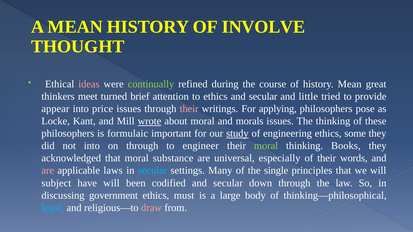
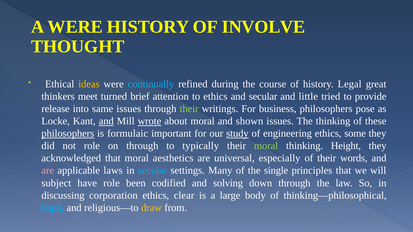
A MEAN: MEAN -> WERE
ideas colour: pink -> yellow
continually colour: light green -> light blue
history Mean: Mean -> Legal
appear: appear -> release
price: price -> same
their at (189, 109) colour: pink -> light green
applying: applying -> business
and at (106, 121) underline: none -> present
morals: morals -> shown
philosophers at (68, 134) underline: none -> present
not into: into -> role
engineer: engineer -> typically
Books: Books -> Height
substance: substance -> aesthetics
have will: will -> role
codified and secular: secular -> solving
government: government -> corporation
must: must -> clear
draw colour: pink -> yellow
